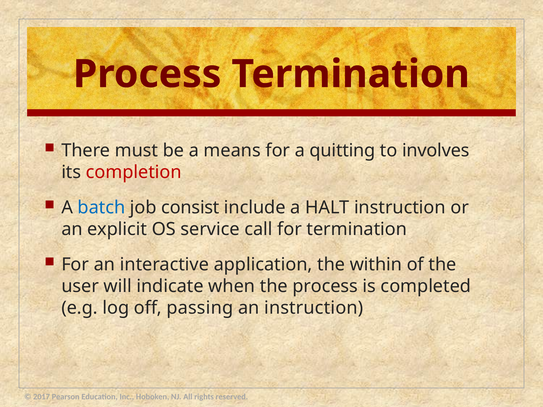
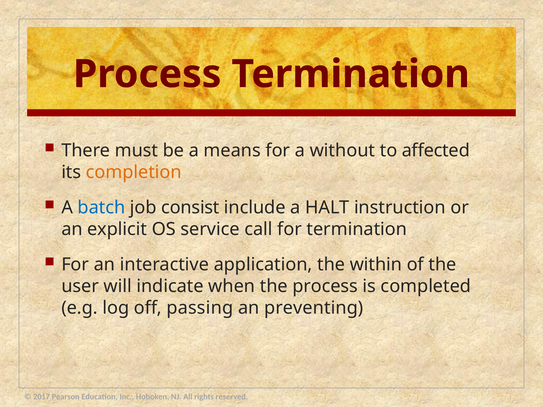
quitting: quitting -> without
involves: involves -> affected
completion colour: red -> orange
an instruction: instruction -> preventing
